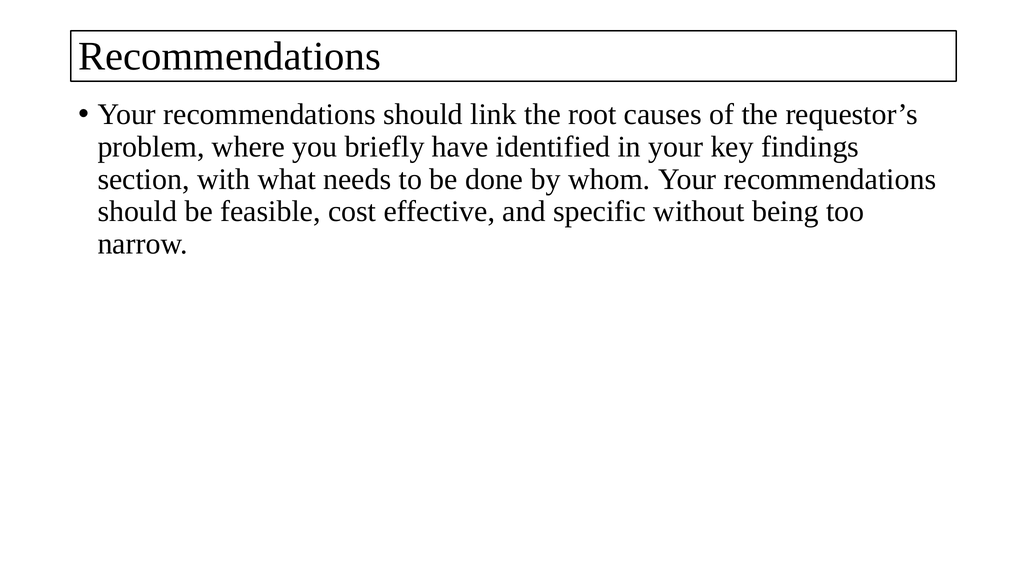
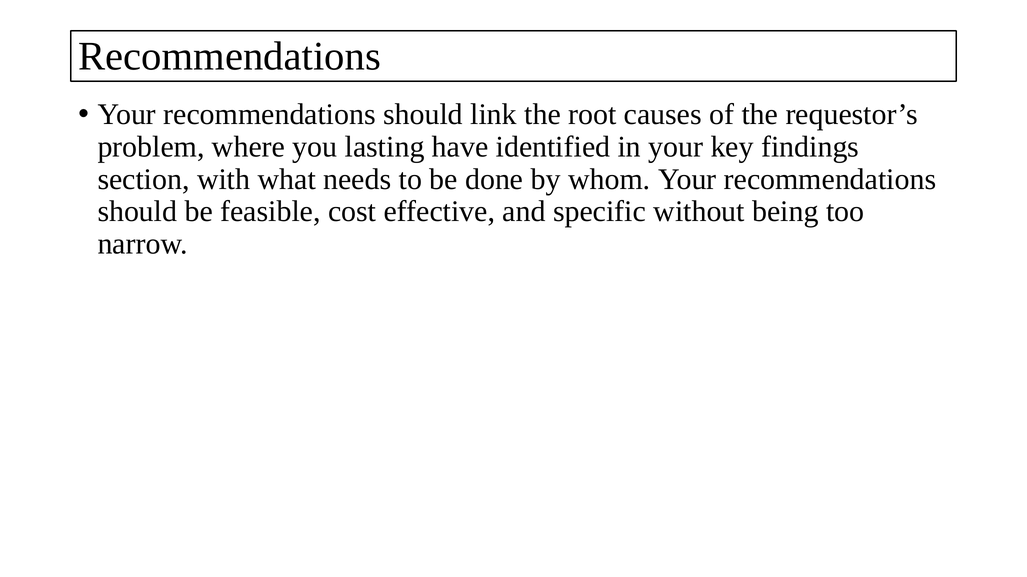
briefly: briefly -> lasting
